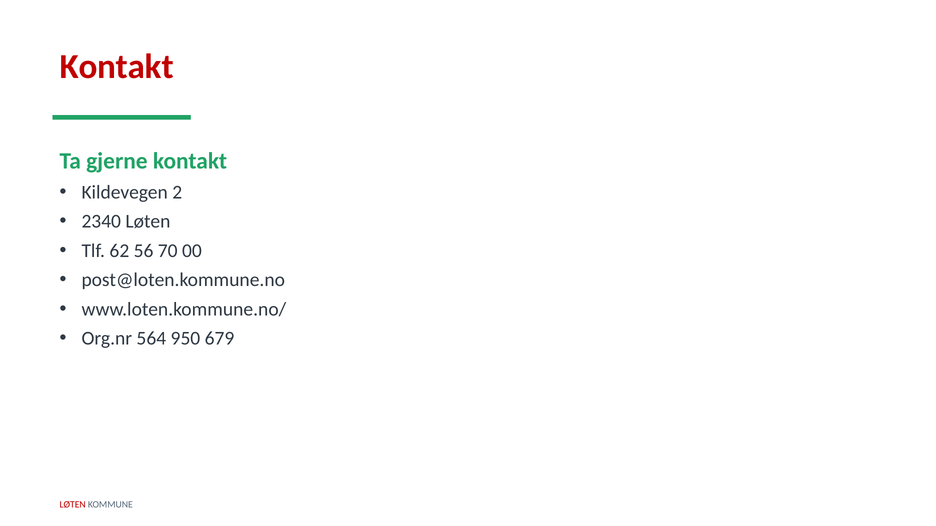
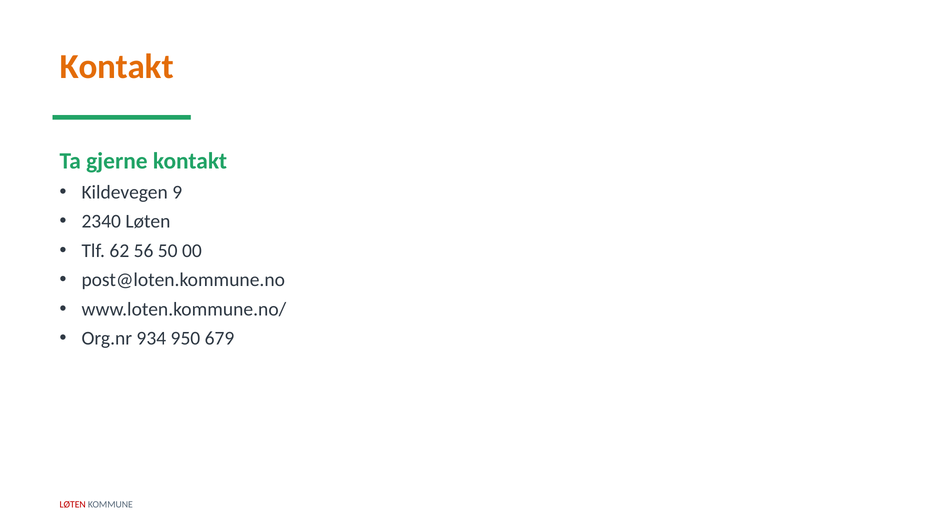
Kontakt at (117, 67) colour: red -> orange
2: 2 -> 9
70: 70 -> 50
564: 564 -> 934
